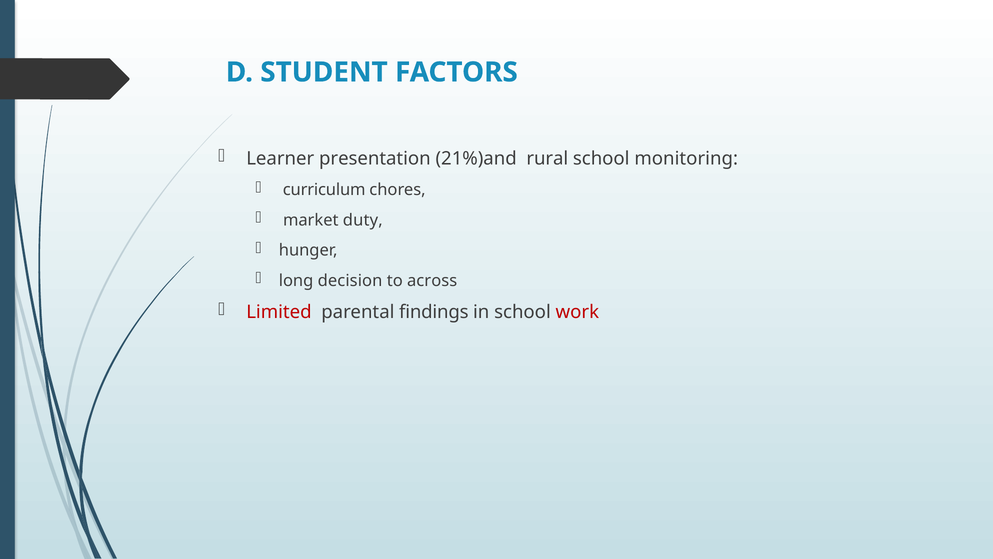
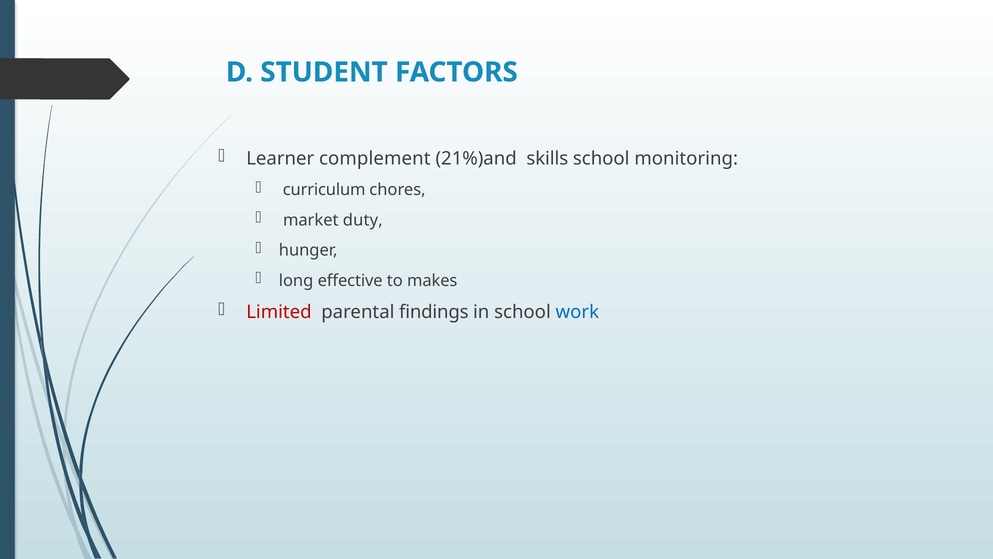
presentation: presentation -> complement
rural: rural -> skills
decision: decision -> effective
across: across -> makes
work colour: red -> blue
